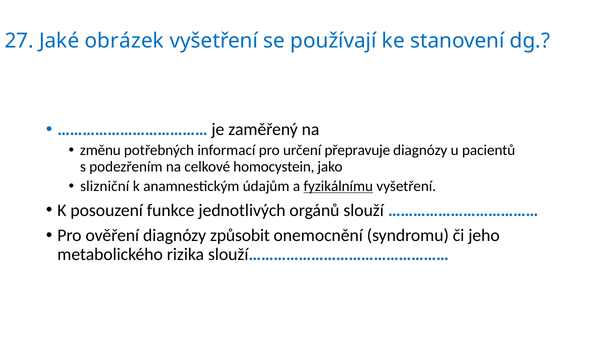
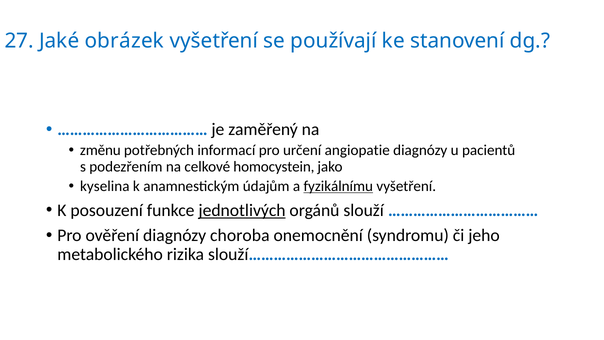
přepravuje: přepravuje -> angiopatie
slizniční: slizniční -> kyselina
jednotlivých underline: none -> present
způsobit: způsobit -> choroba
